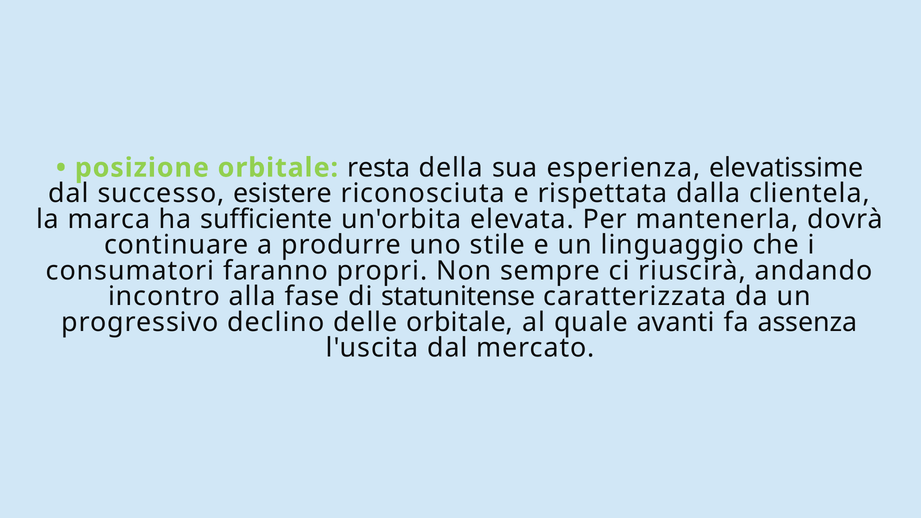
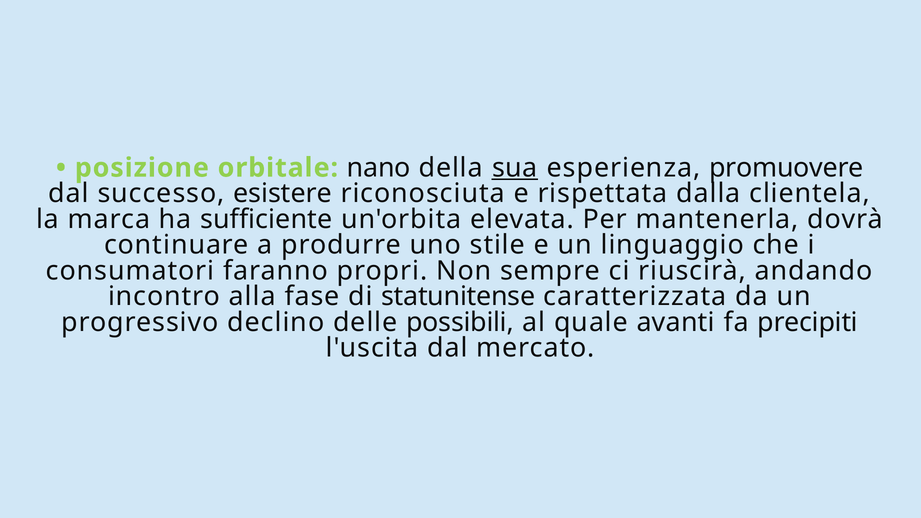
resta: resta -> nano
sua underline: none -> present
elevatissime: elevatissime -> promuovere
delle orbitale: orbitale -> possibili
assenza: assenza -> precipiti
